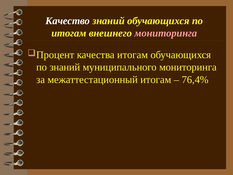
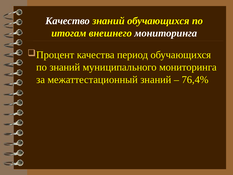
мониторинга at (166, 33) colour: pink -> white
качества итогам: итогам -> период
межаттестационный итогам: итогам -> знаний
